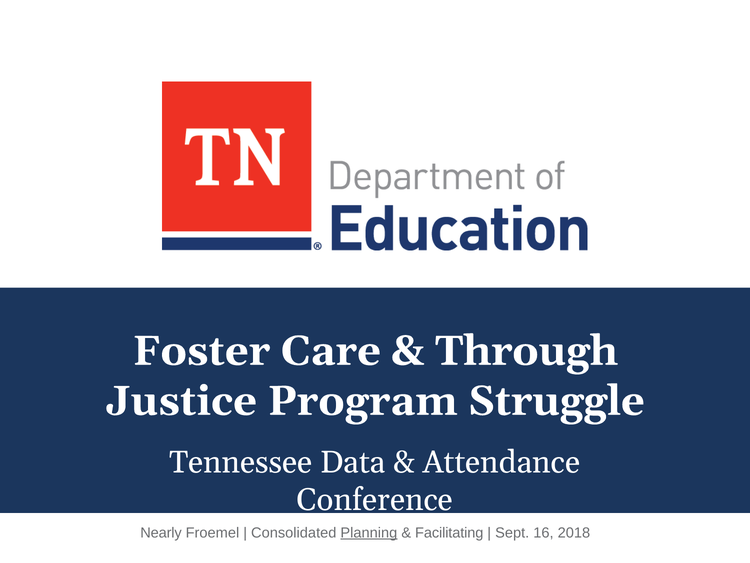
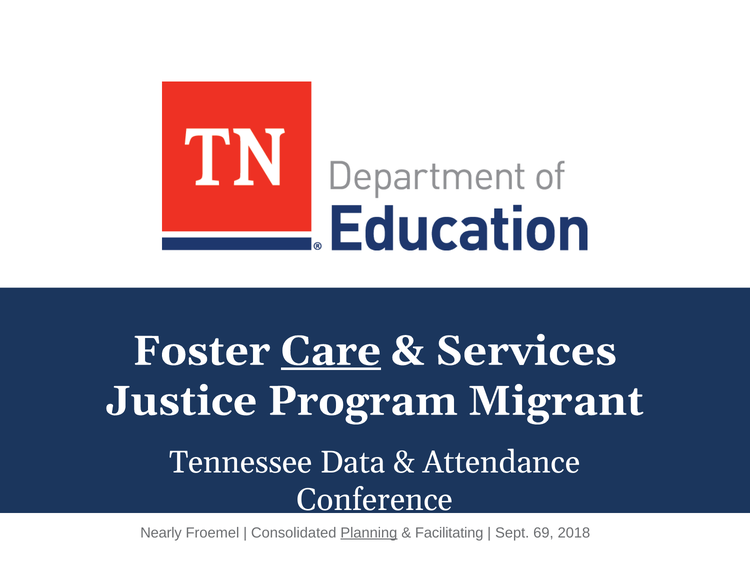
Care underline: none -> present
Through: Through -> Services
Struggle: Struggle -> Migrant
16: 16 -> 69
